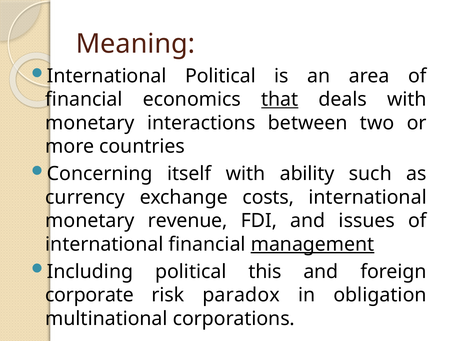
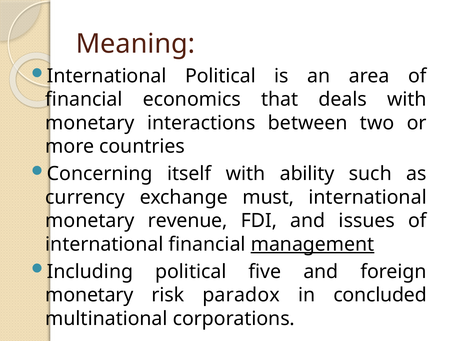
that underline: present -> none
costs: costs -> must
this: this -> five
corporate at (89, 295): corporate -> monetary
obligation: obligation -> concluded
